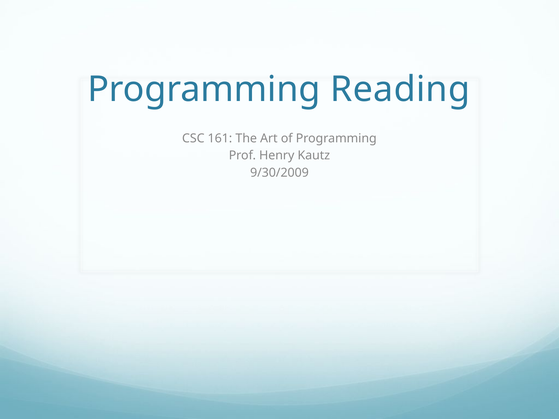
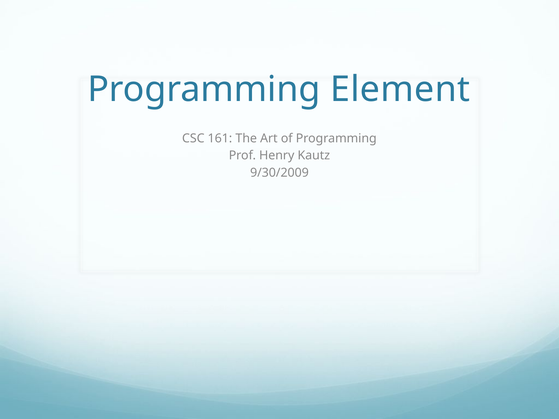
Reading: Reading -> Element
